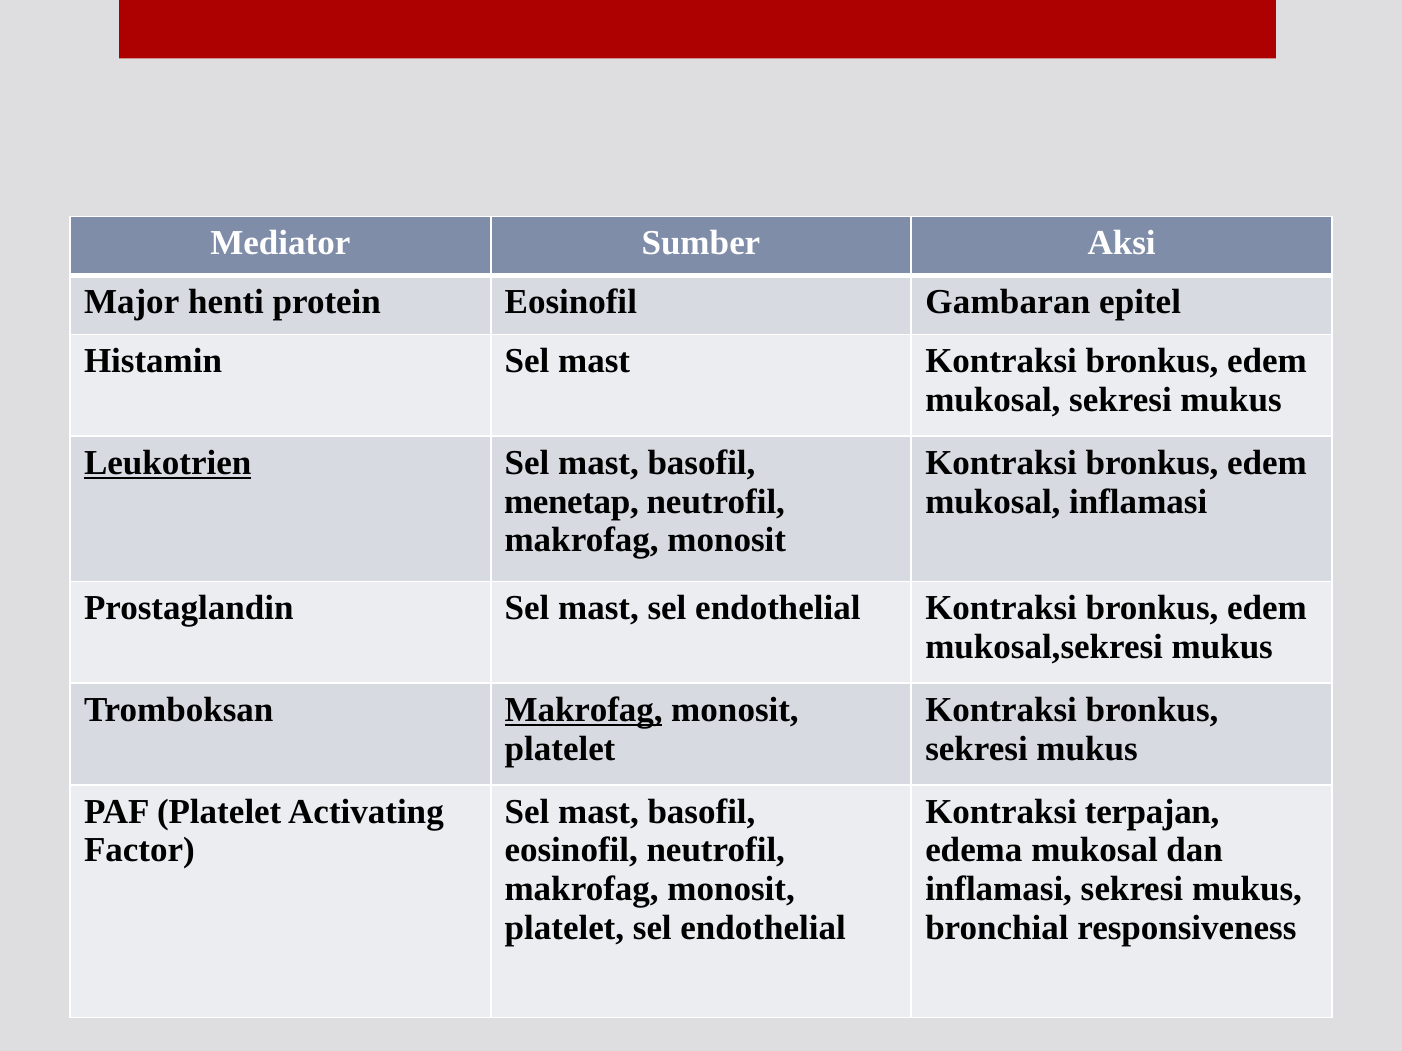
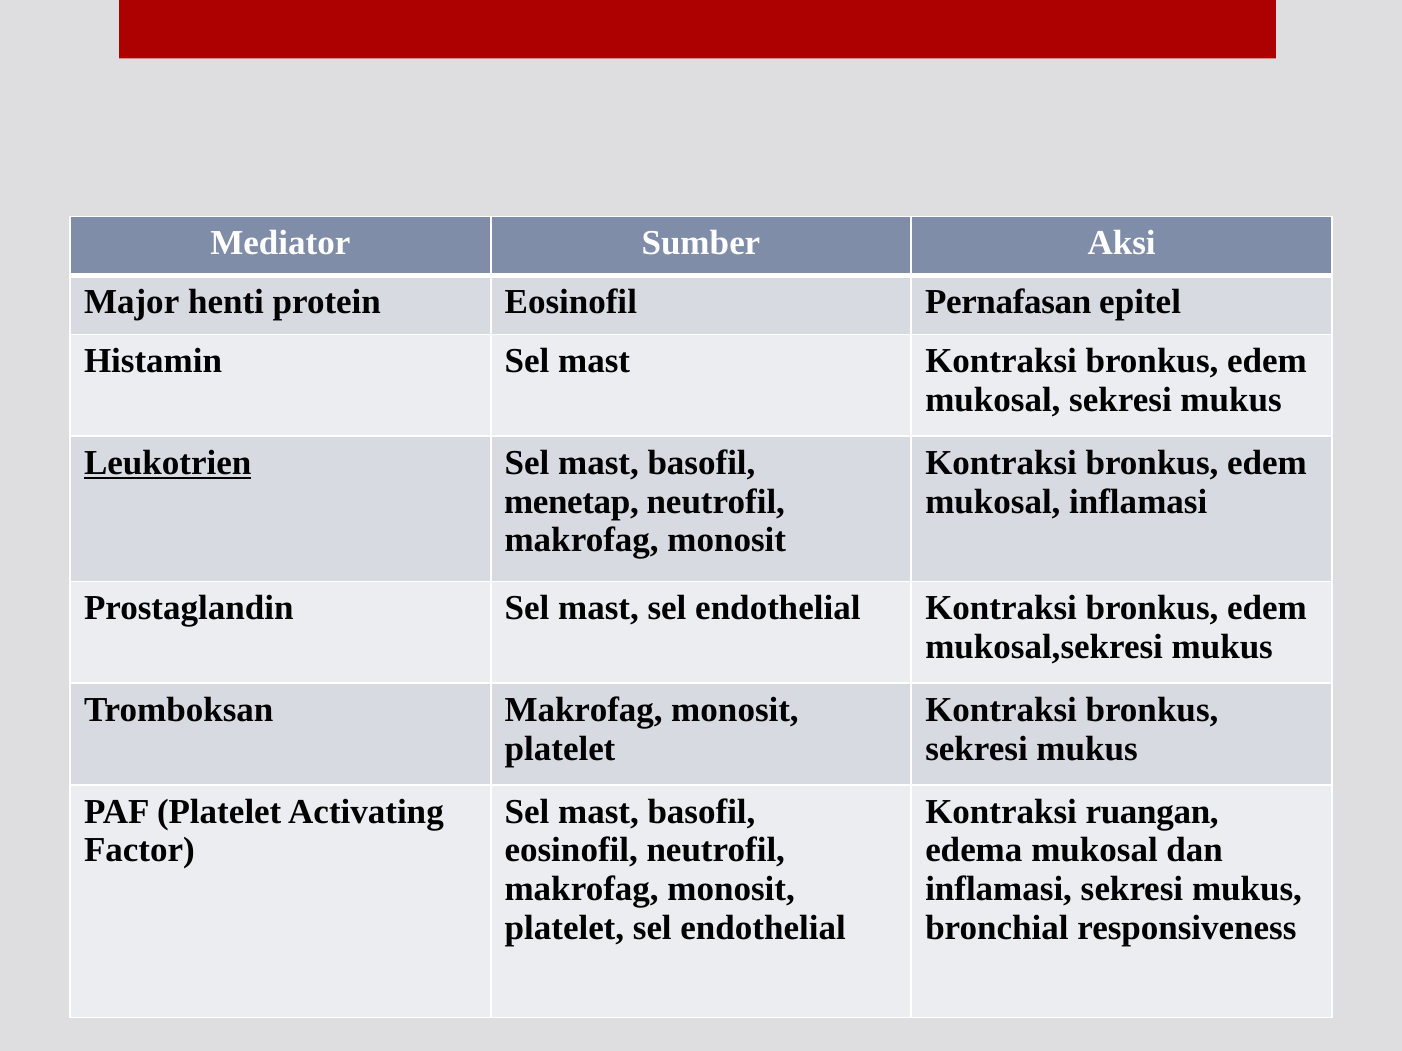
Gambaran: Gambaran -> Pernafasan
Makrofag at (584, 710) underline: present -> none
terpajan: terpajan -> ruangan
